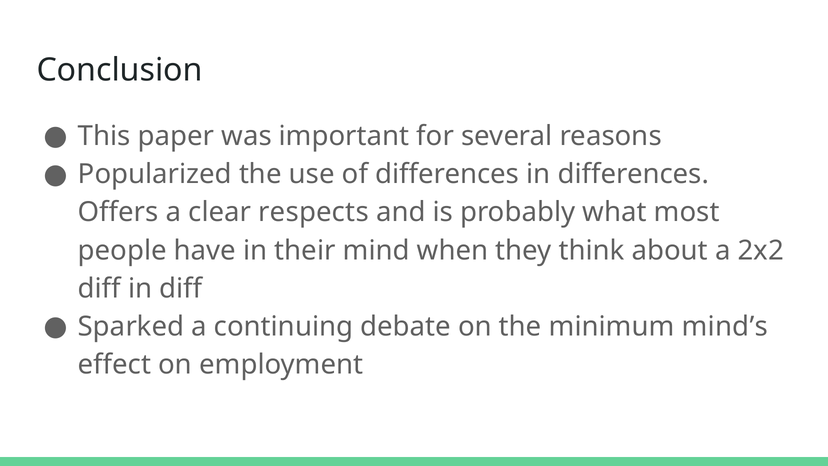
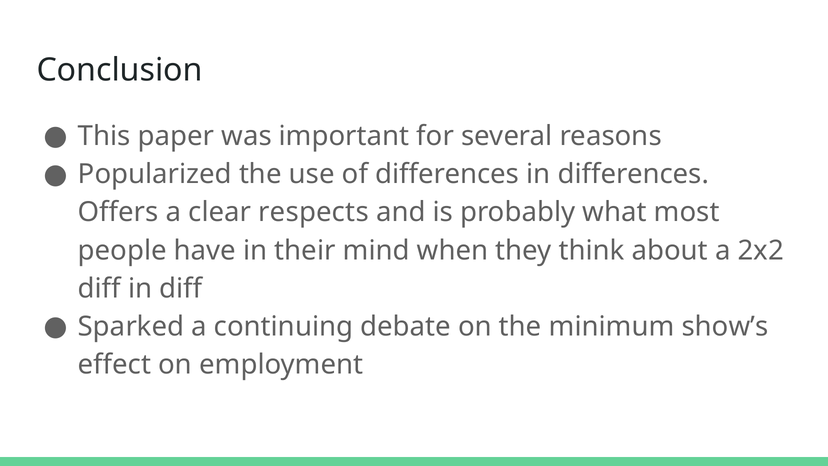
mind’s: mind’s -> show’s
